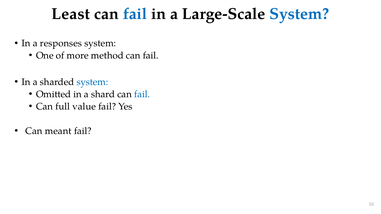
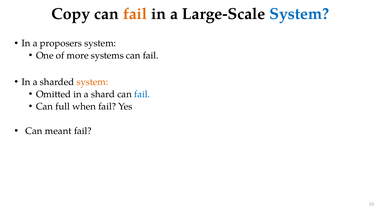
Least: Least -> Copy
fail at (135, 14) colour: blue -> orange
responses: responses -> proposers
method: method -> systems
system at (92, 82) colour: blue -> orange
value: value -> when
